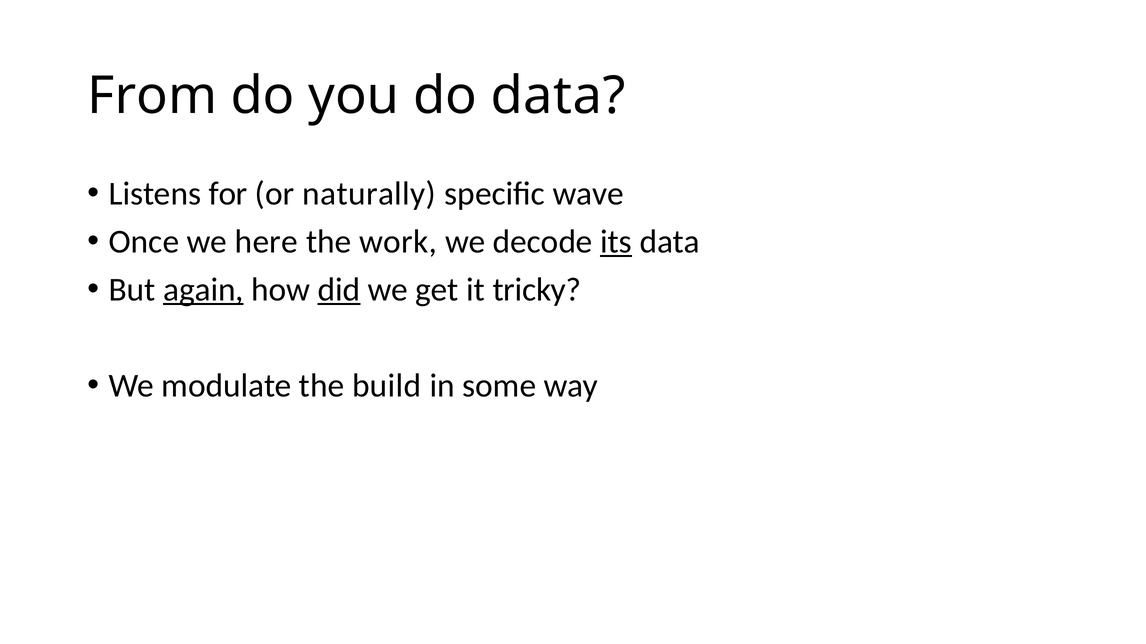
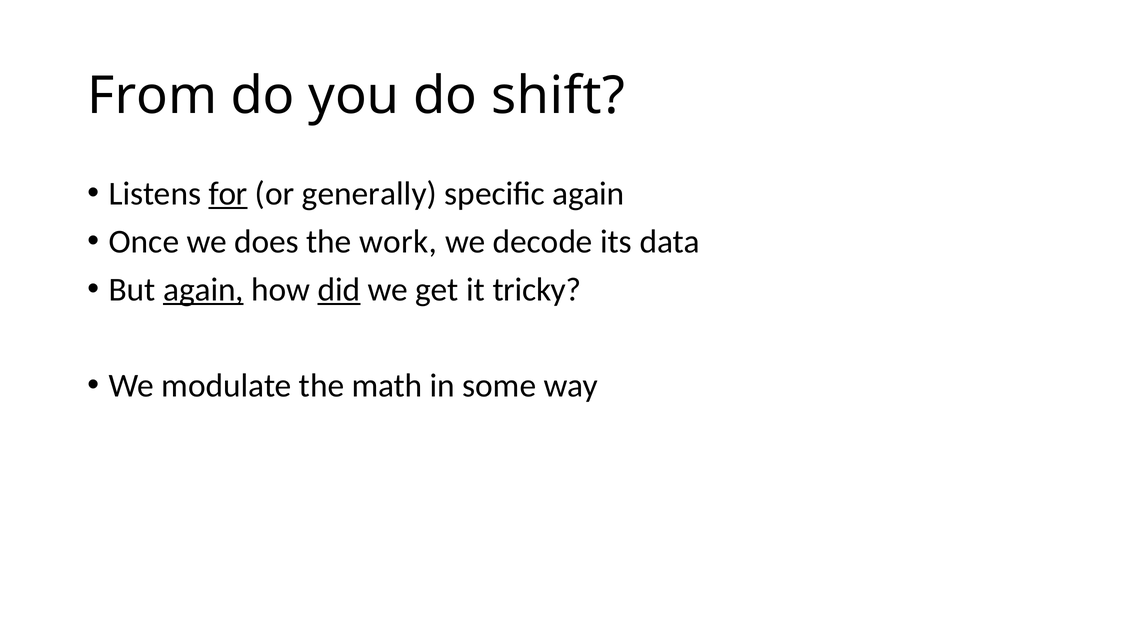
do data: data -> shift
for underline: none -> present
naturally: naturally -> generally
specific wave: wave -> again
here: here -> does
its underline: present -> none
build: build -> math
